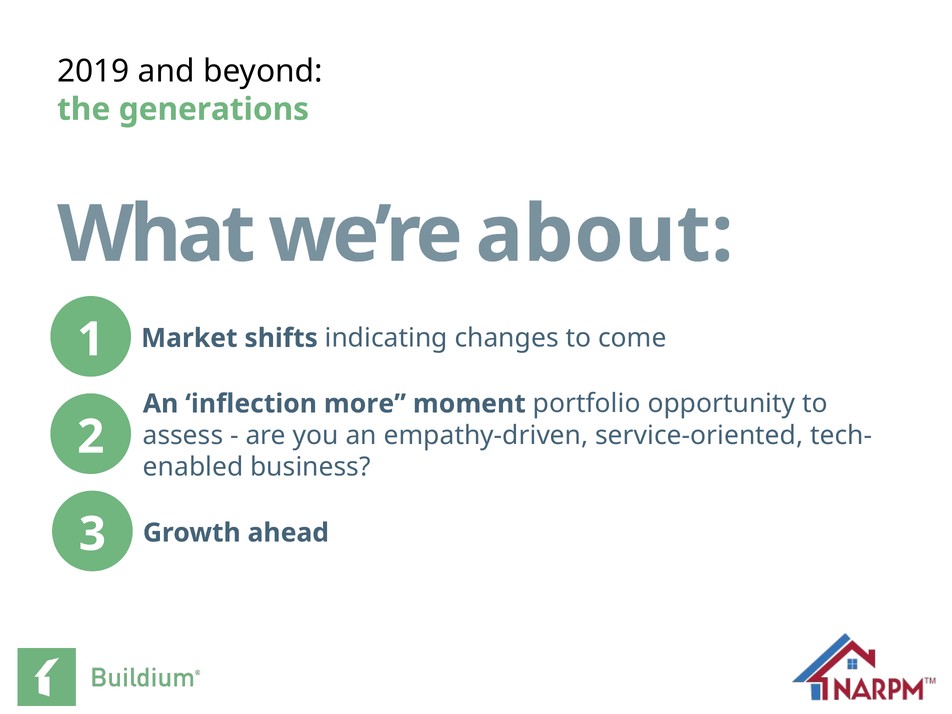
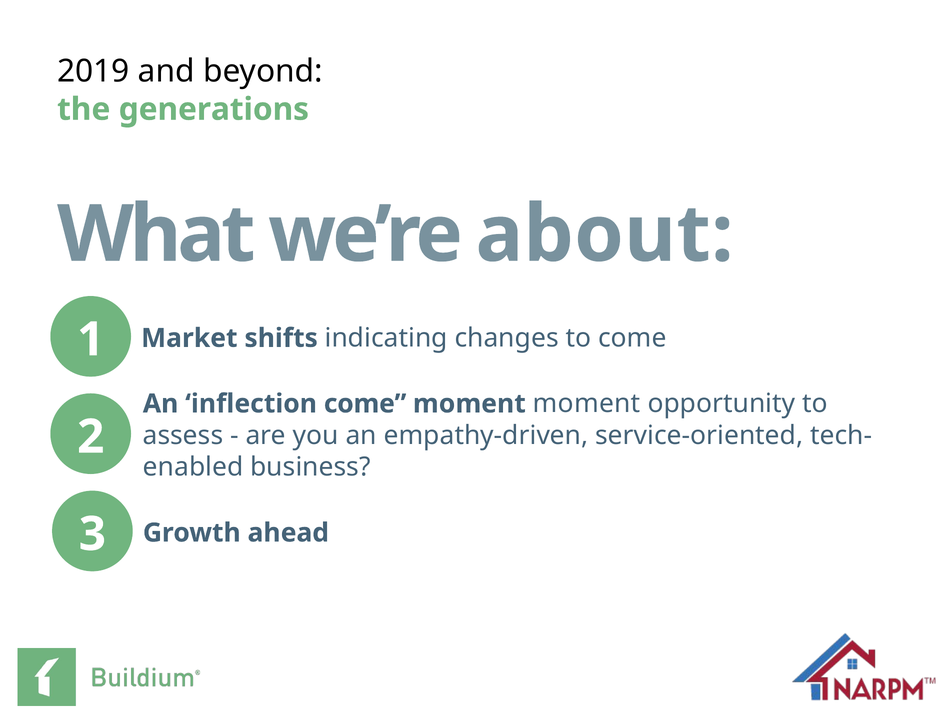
inflection more: more -> come
moment portfolio: portfolio -> moment
